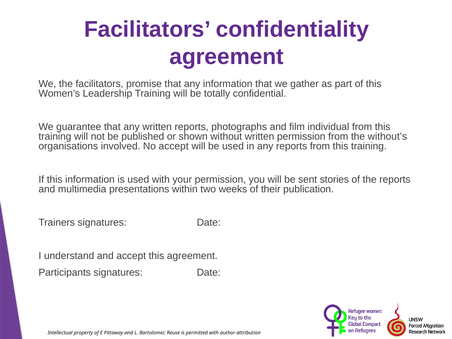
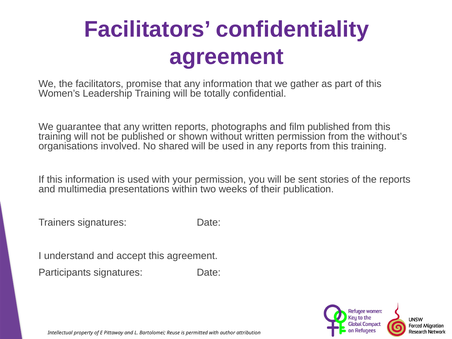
film individual: individual -> published
No accept: accept -> shared
